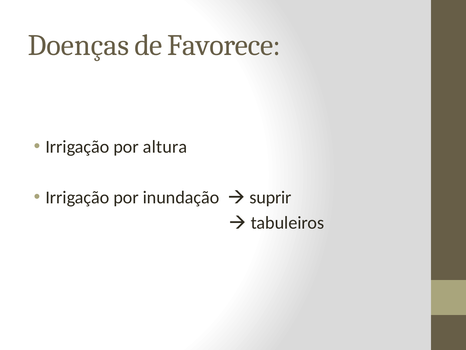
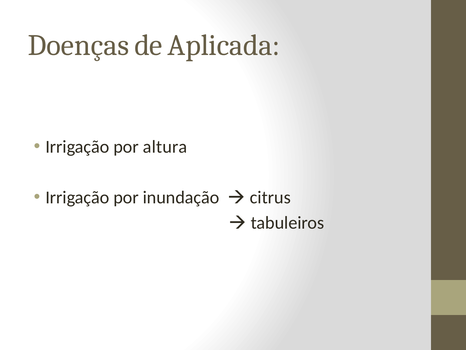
Favorece: Favorece -> Aplicada
suprir: suprir -> citrus
